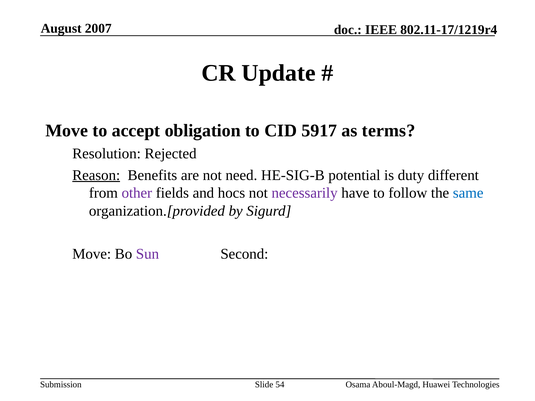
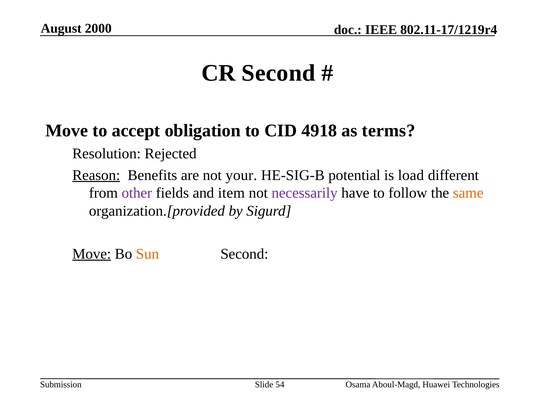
2007: 2007 -> 2000
CR Update: Update -> Second
5917: 5917 -> 4918
need: need -> your
duty: duty -> load
hocs: hocs -> item
same colour: blue -> orange
Move at (92, 254) underline: none -> present
Sun colour: purple -> orange
